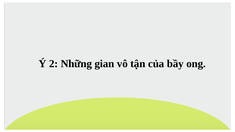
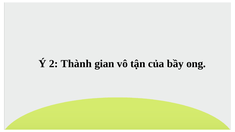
Những: Những -> Thành
